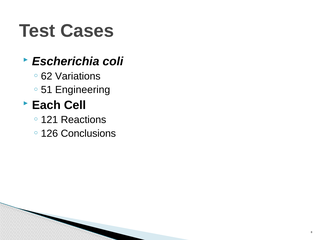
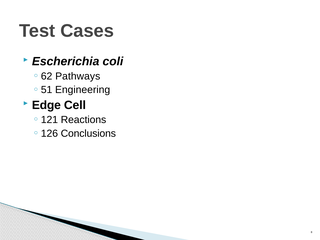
Variations: Variations -> Pathways
Each: Each -> Edge
